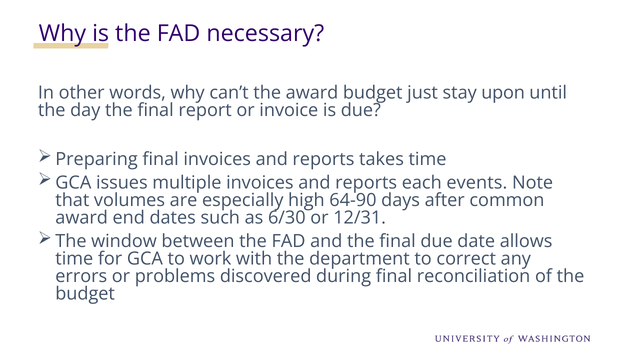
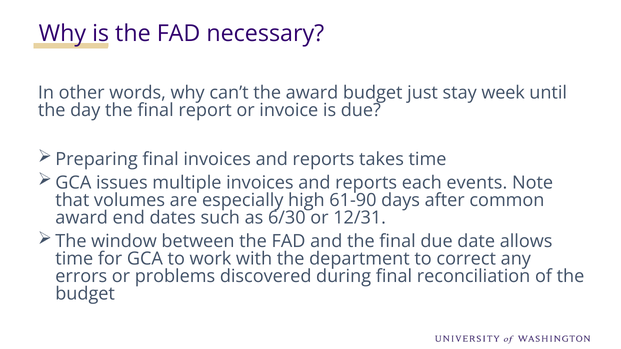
upon: upon -> week
64-90: 64-90 -> 61-90
